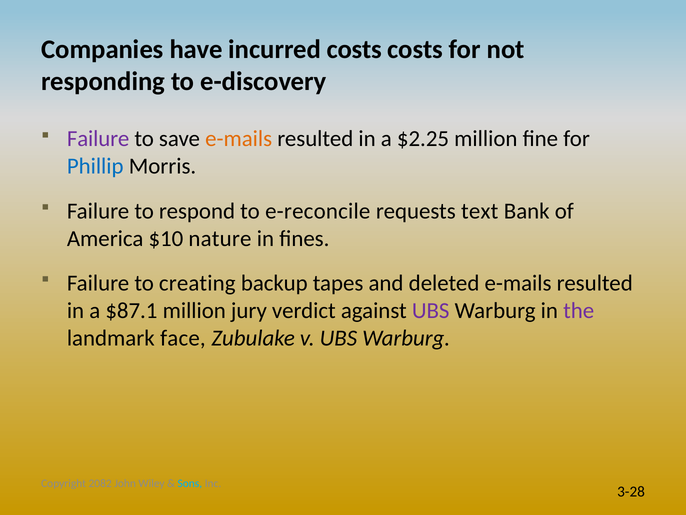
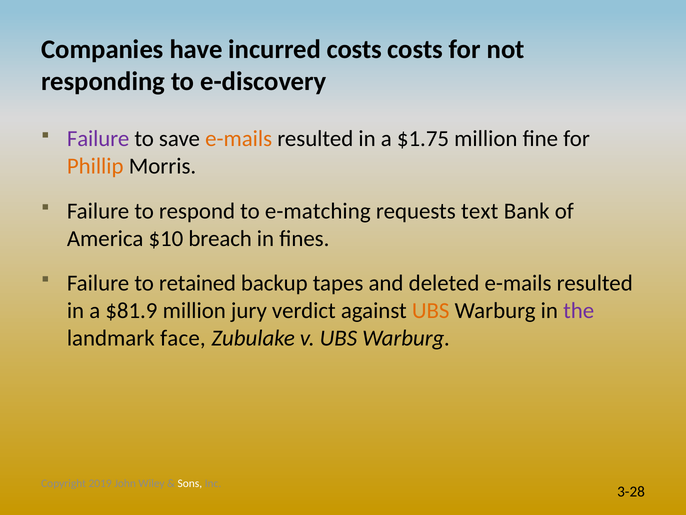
$2.25: $2.25 -> $1.75
Phillip colour: blue -> orange
e-reconcile: e-reconcile -> e-matching
nature: nature -> breach
creating: creating -> retained
$87.1: $87.1 -> $81.9
UBS at (431, 310) colour: purple -> orange
2082: 2082 -> 2019
Sons colour: light blue -> white
